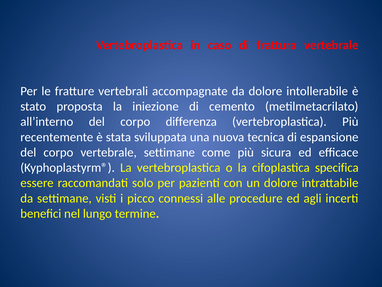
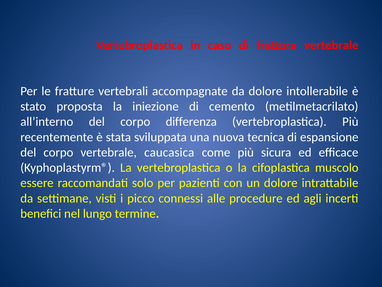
vertebrale settimane: settimane -> caucasica
specifica: specifica -> muscolo
